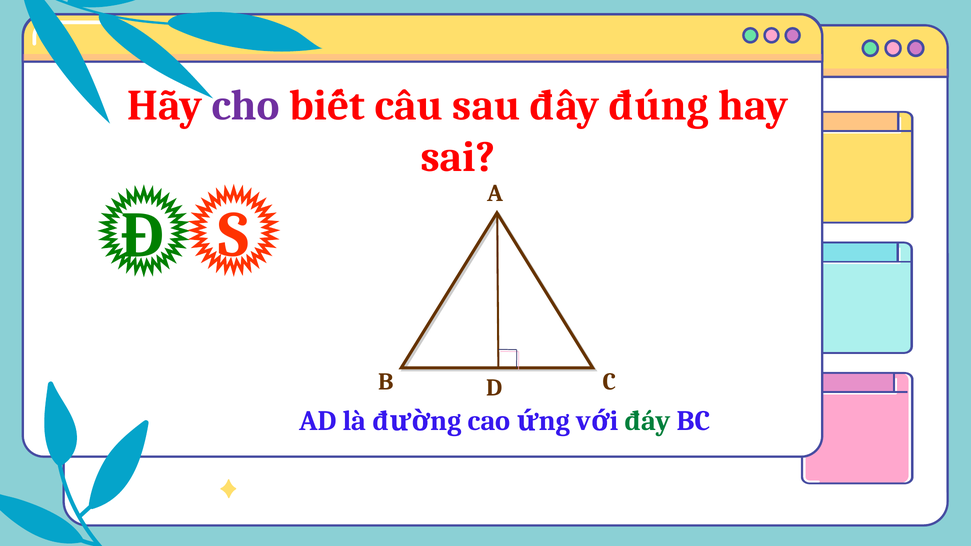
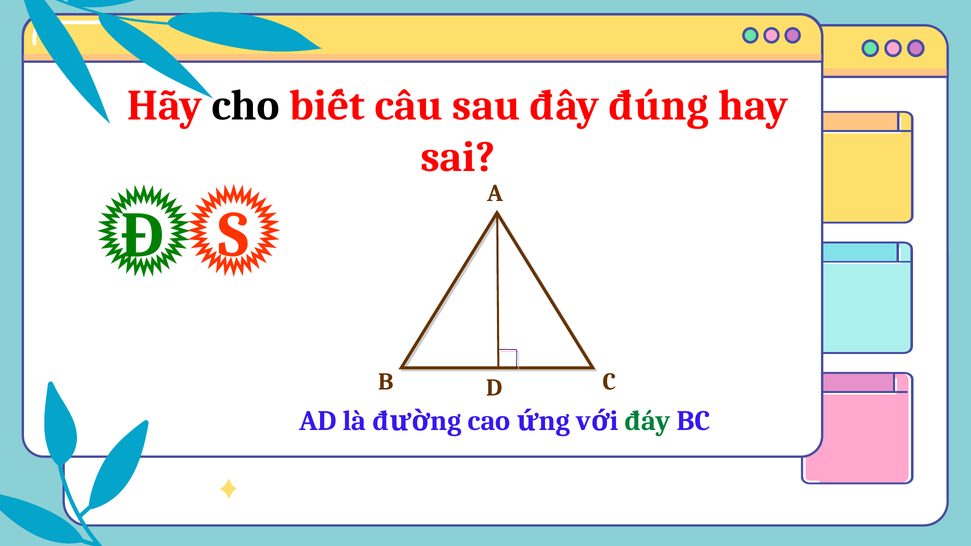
cho colour: purple -> black
